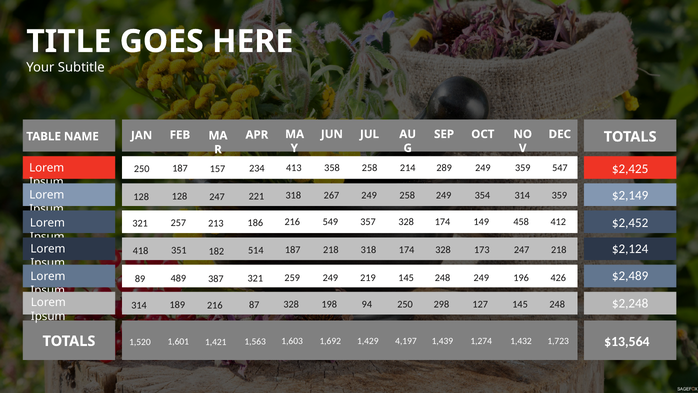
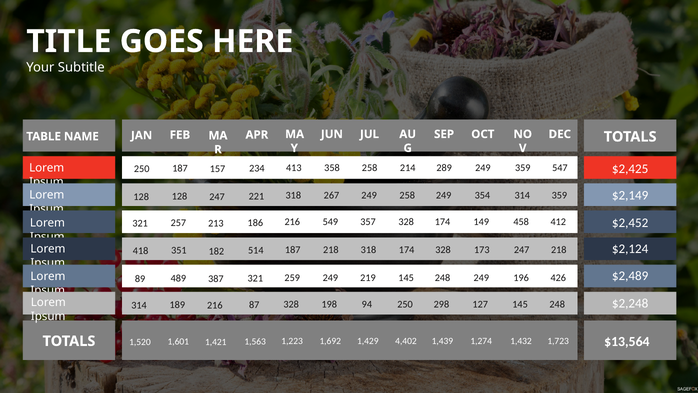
1,603: 1,603 -> 1,223
4,197: 4,197 -> 4,402
